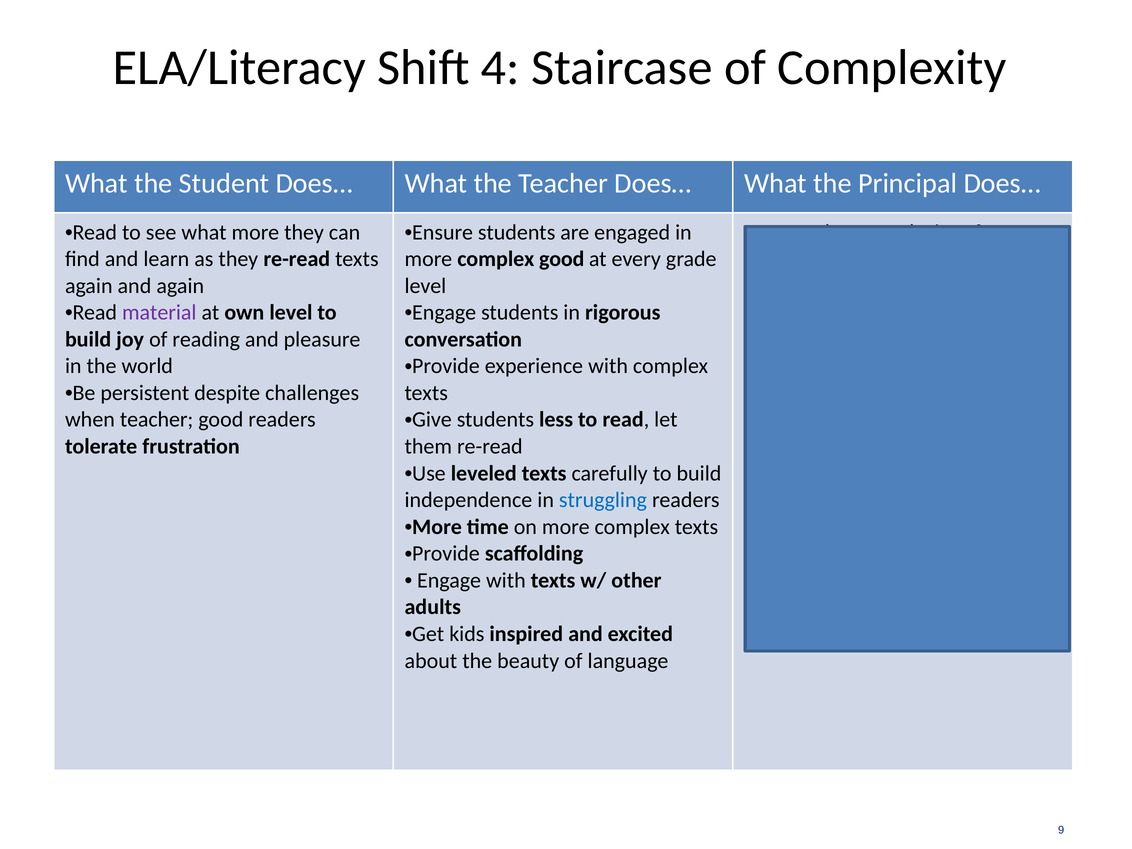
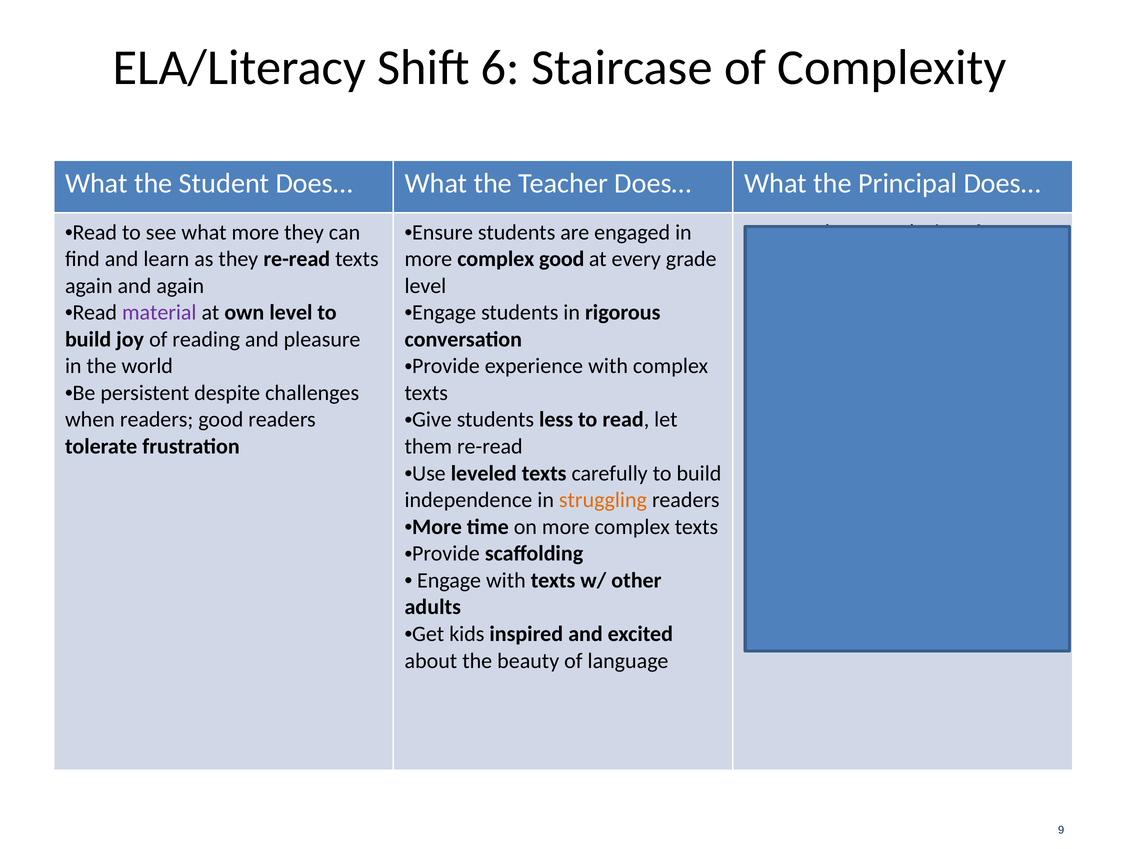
4: 4 -> 6
when teacher: teacher -> readers
struggling colour: blue -> orange
